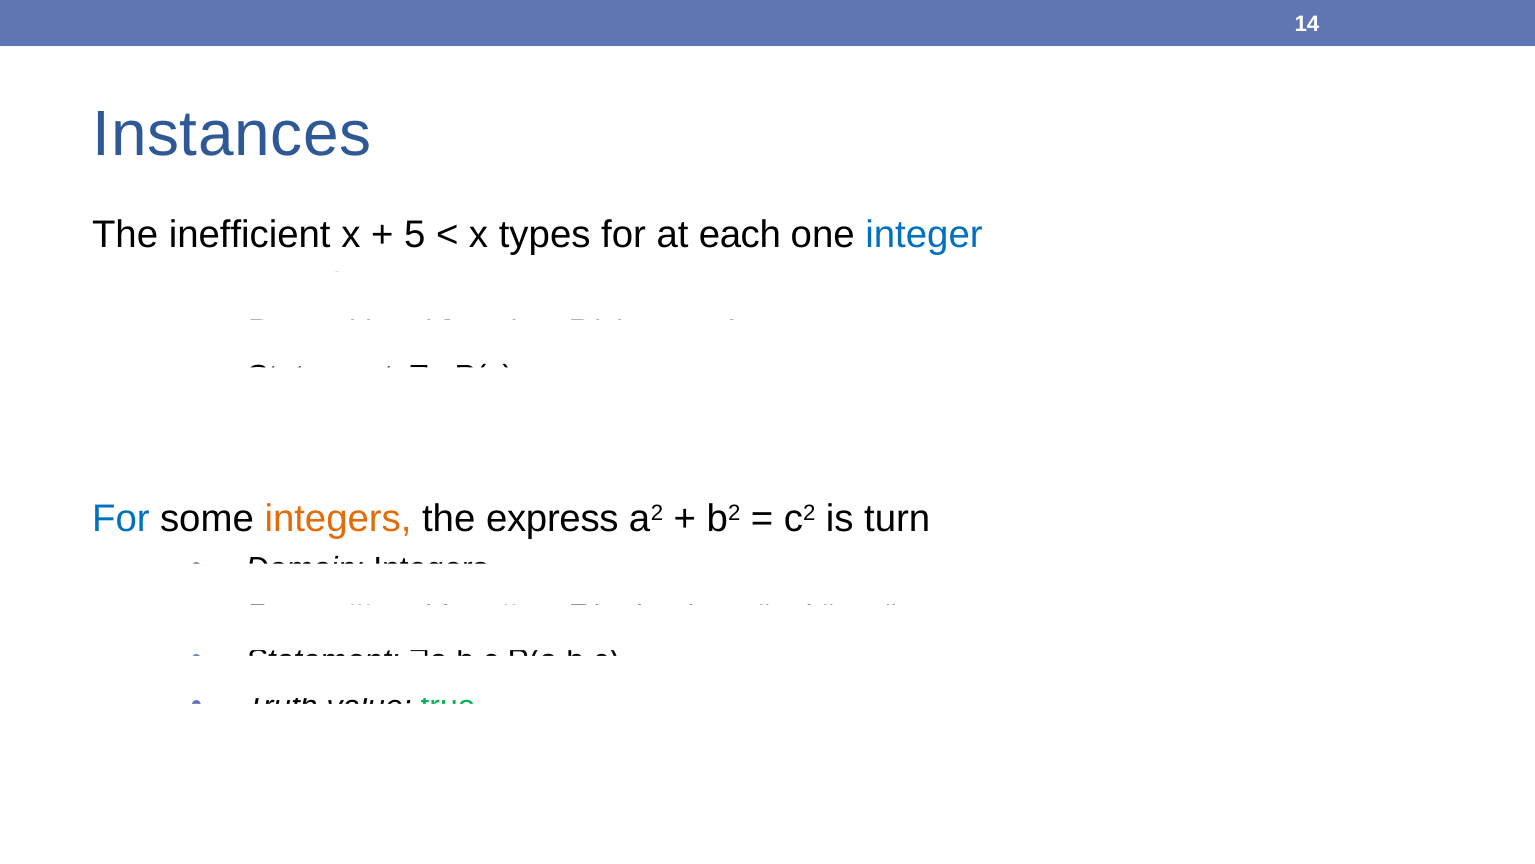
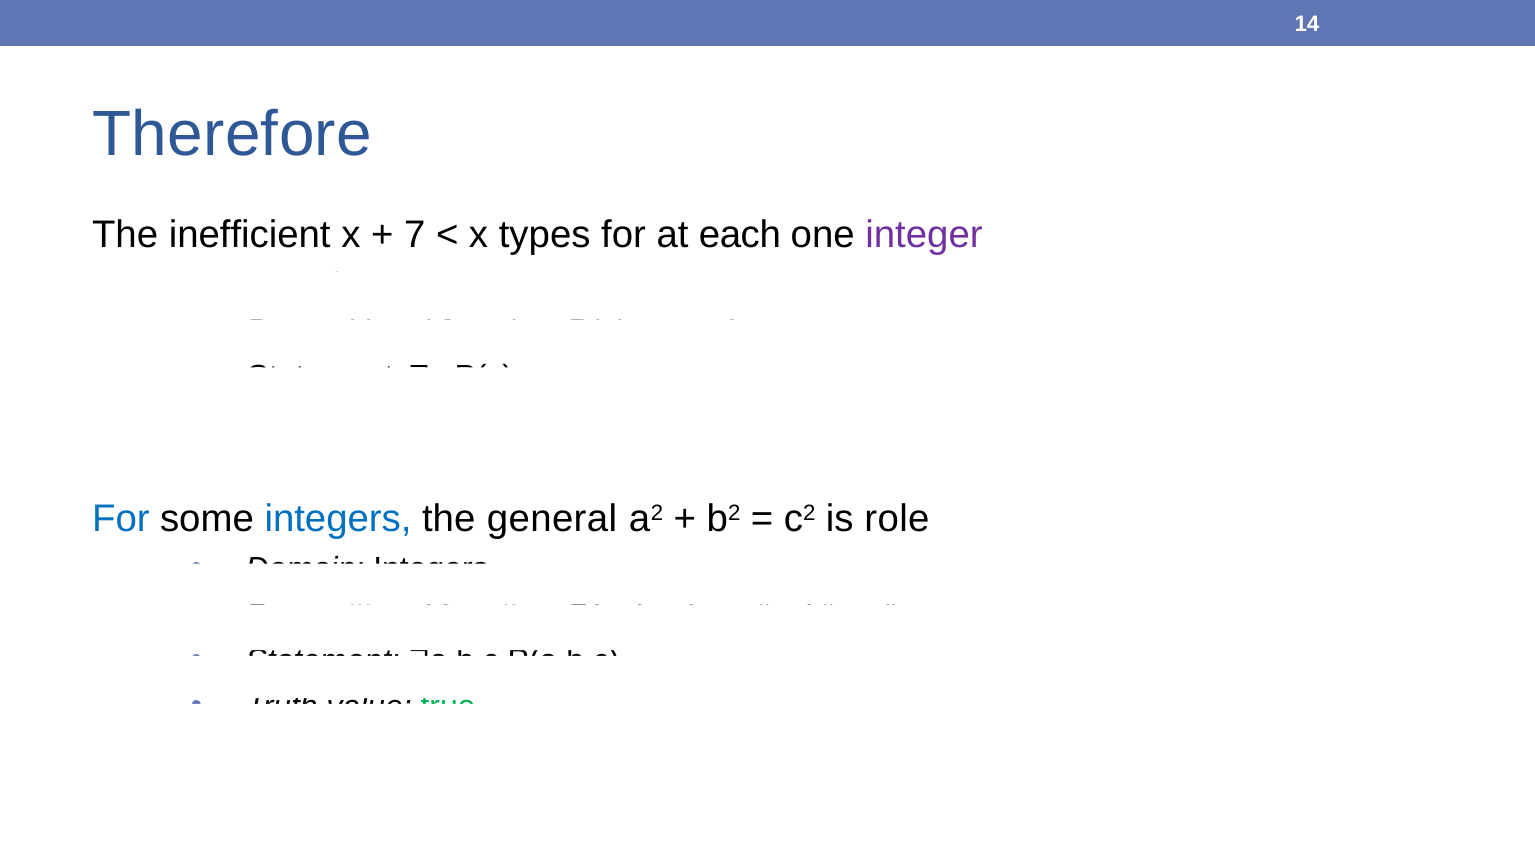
Instances: Instances -> Therefore
5: 5 -> 7
integer colour: blue -> purple
integers at (338, 519) colour: orange -> blue
express: express -> general
turn: turn -> role
